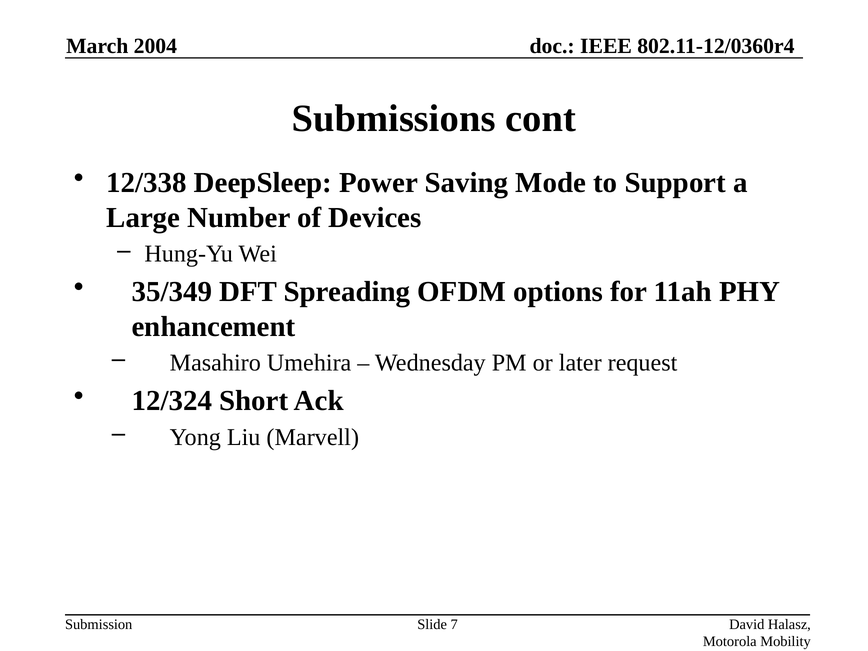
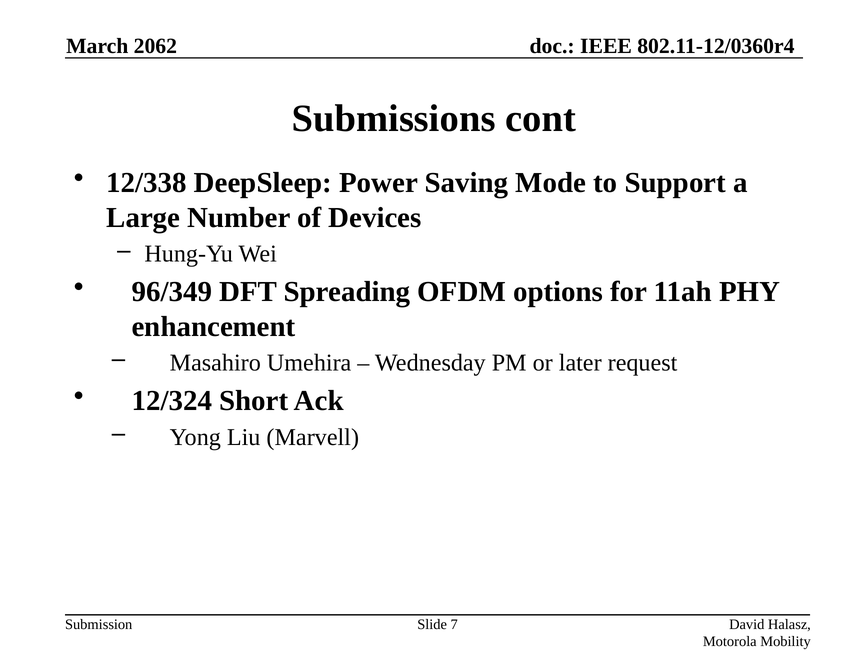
2004: 2004 -> 2062
35/349: 35/349 -> 96/349
